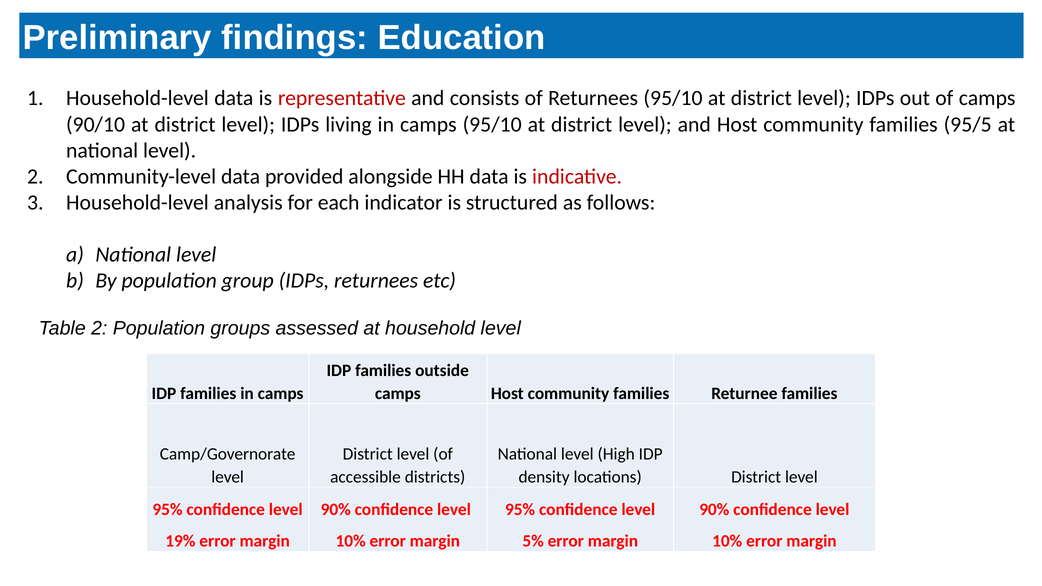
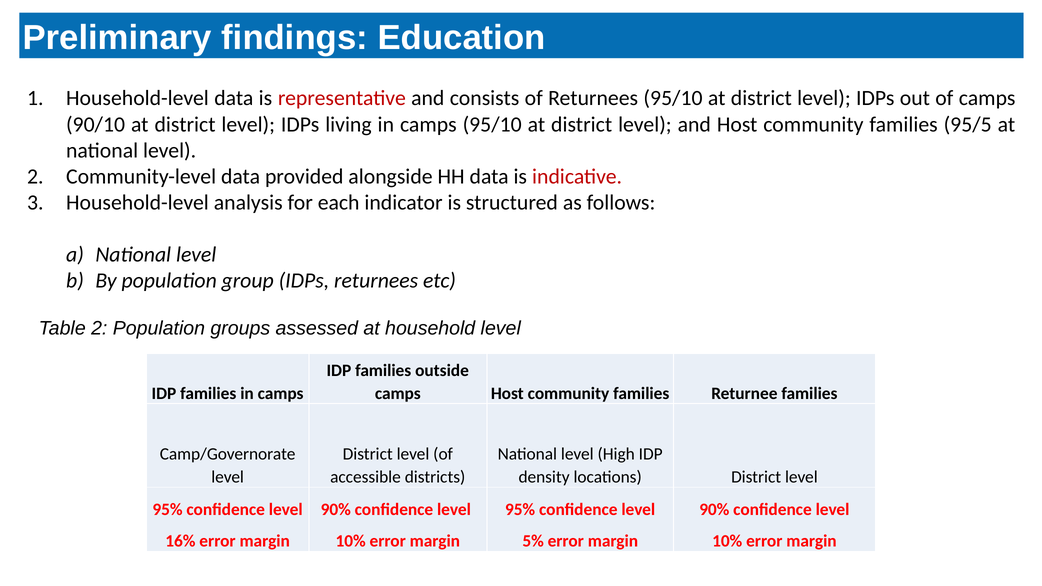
19%: 19% -> 16%
